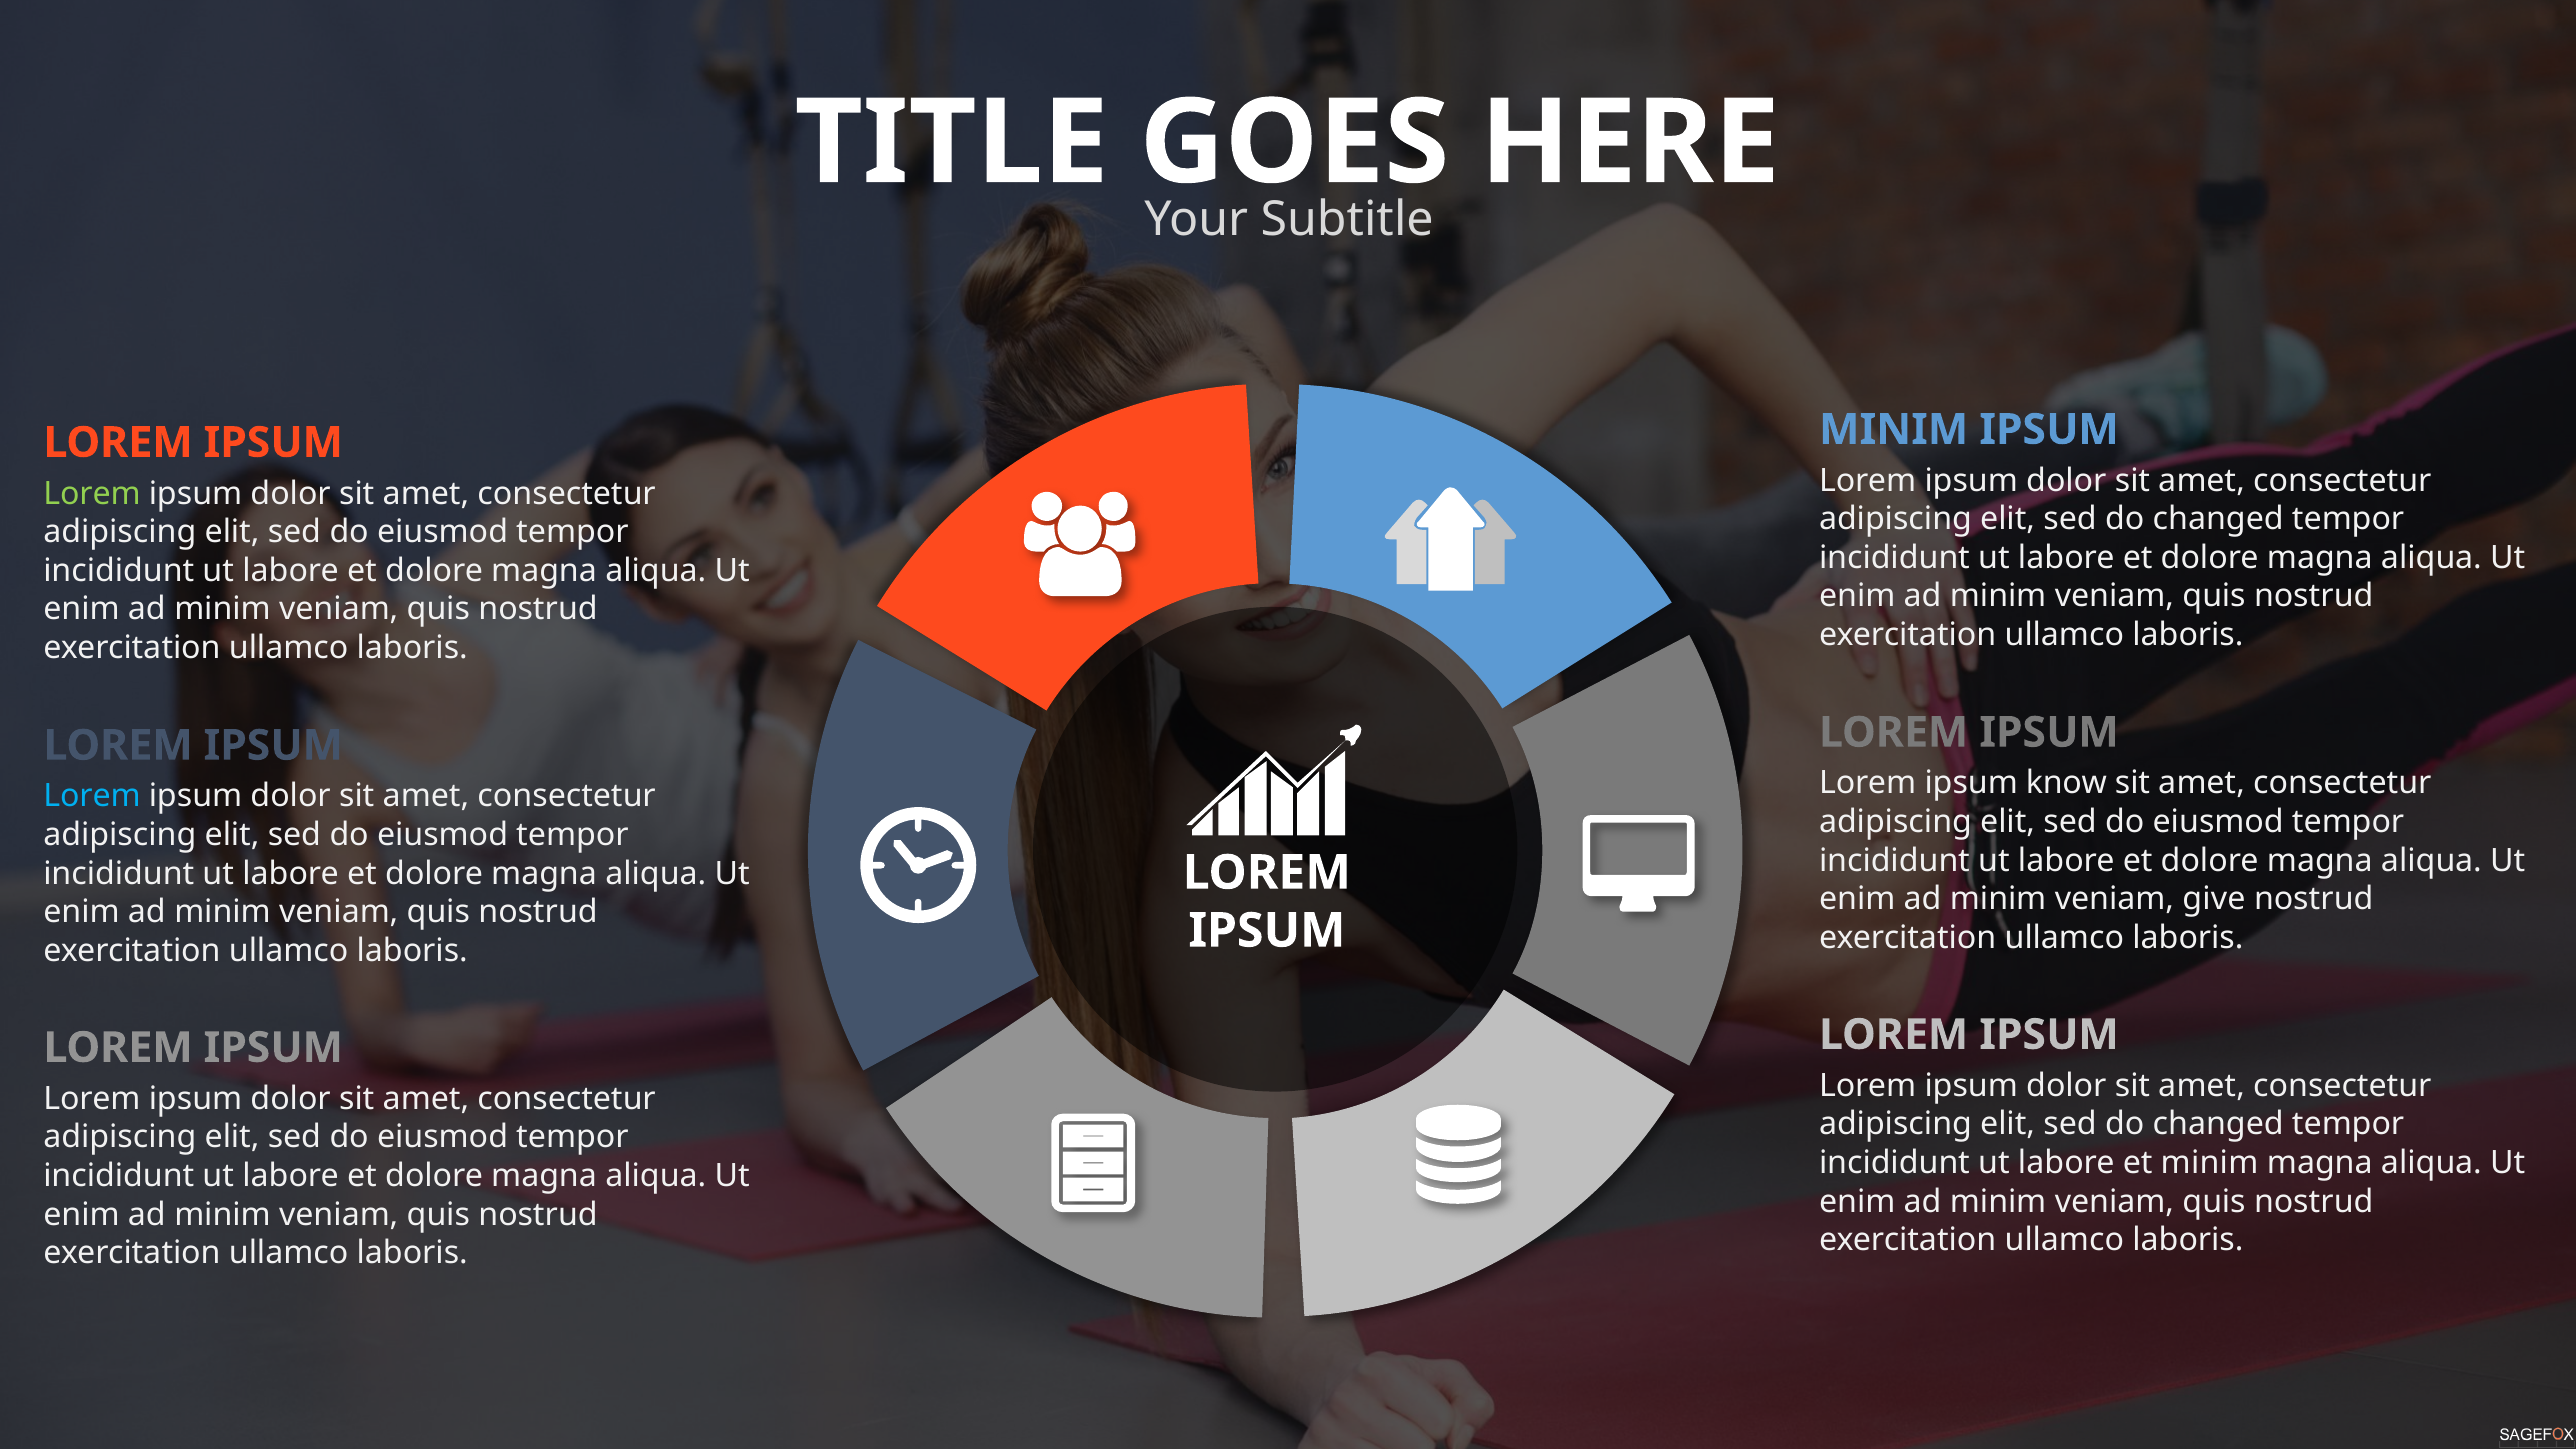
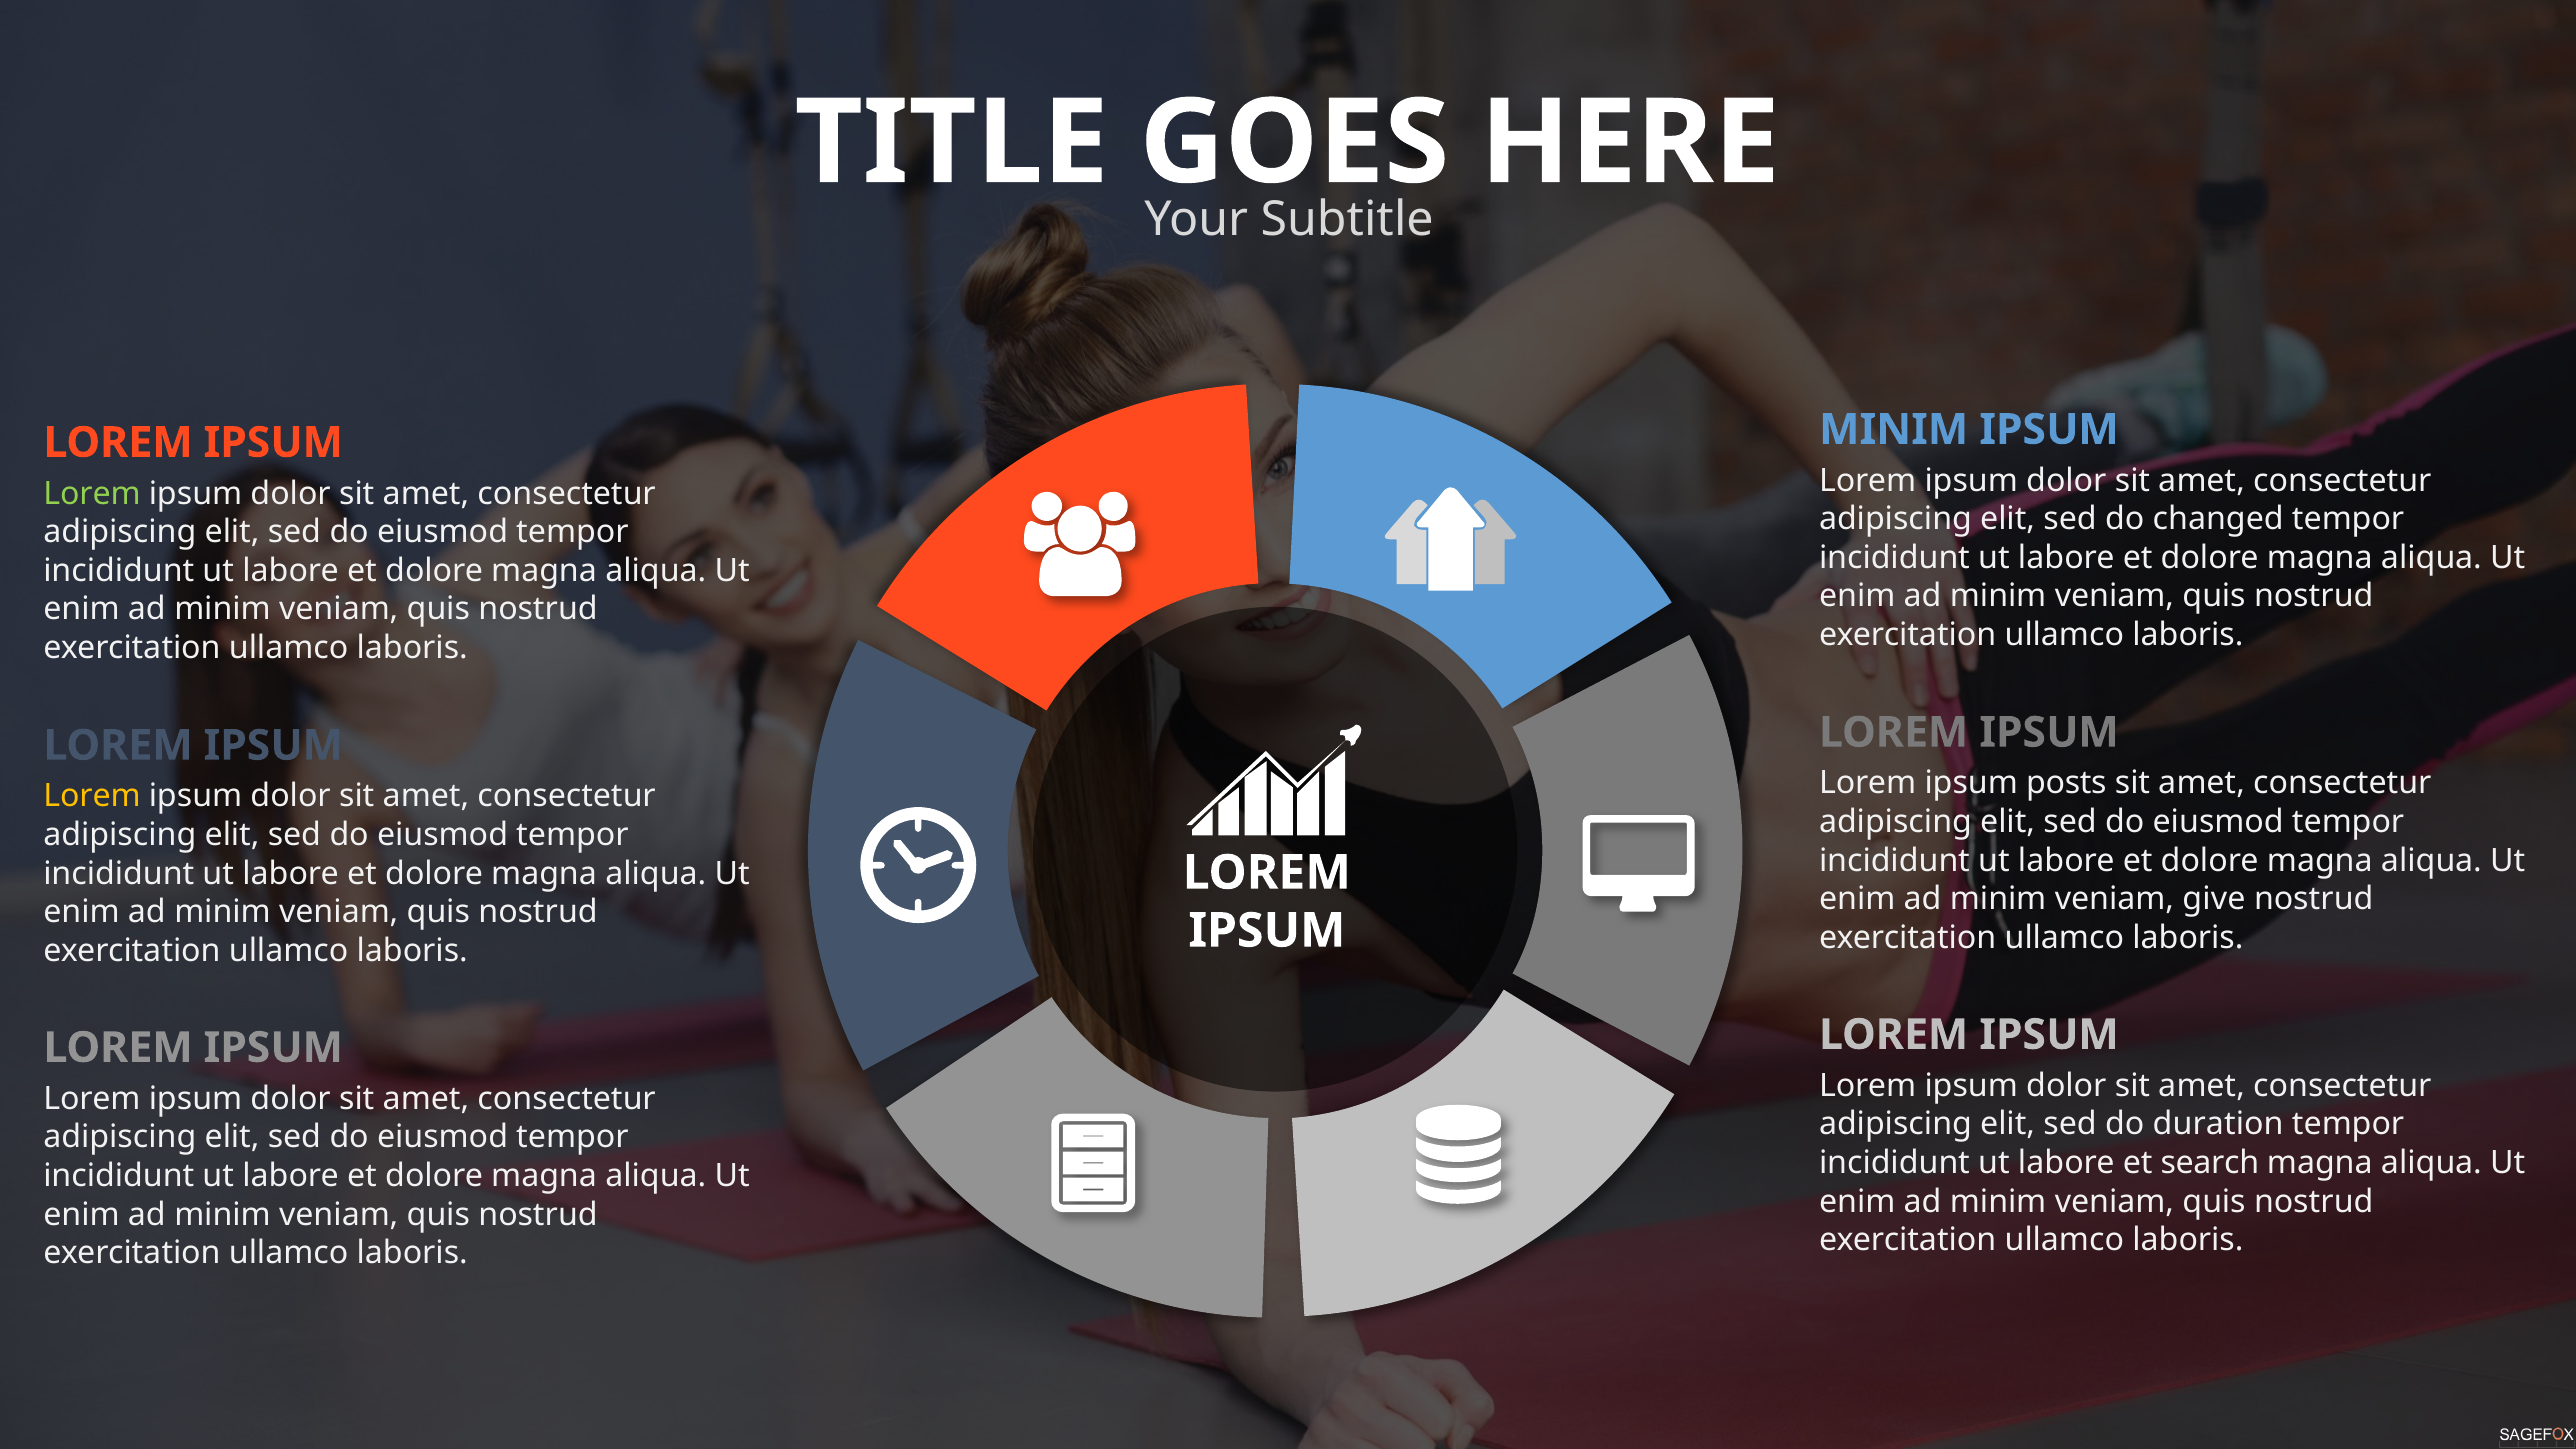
know: know -> posts
Lorem at (92, 796) colour: light blue -> yellow
changed at (2218, 1124): changed -> duration
et minim: minim -> search
